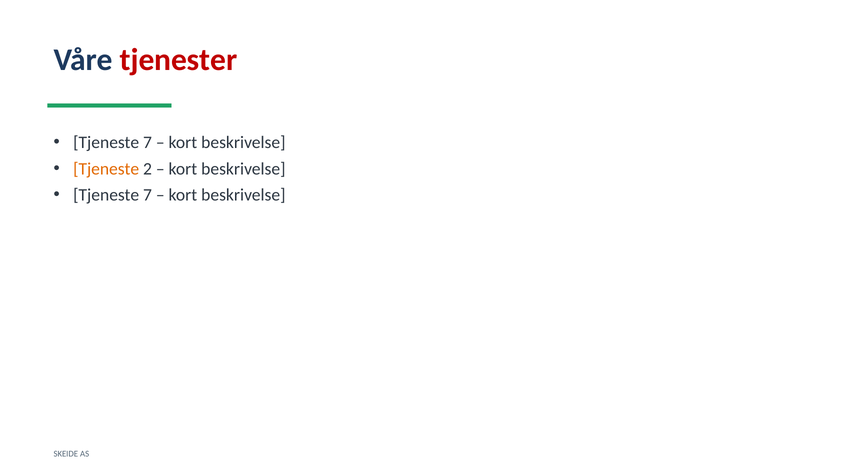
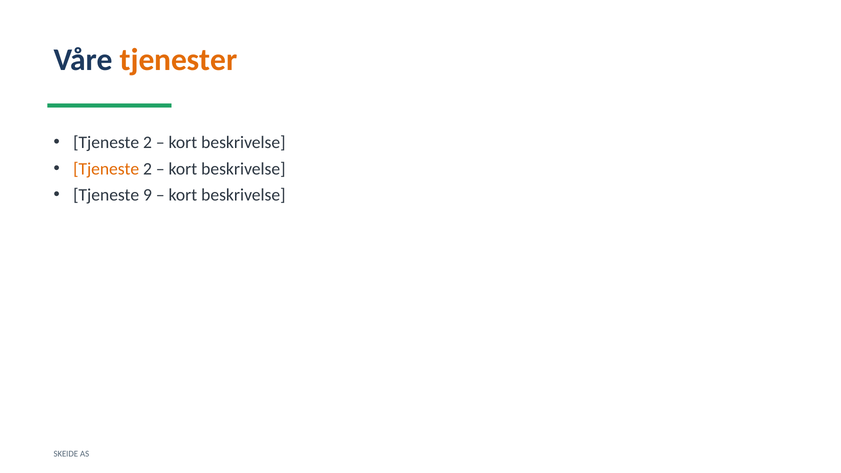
tjenester colour: red -> orange
7 at (147, 142): 7 -> 2
7 at (147, 195): 7 -> 9
